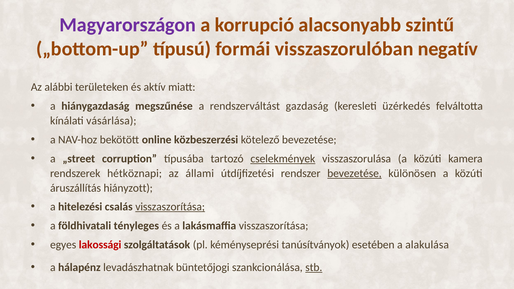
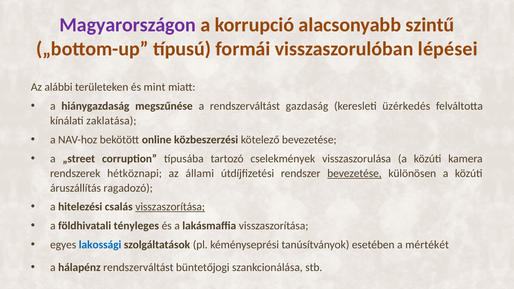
negatív: negatív -> lépései
aktív: aktív -> mint
vásárlása: vásárlása -> zaklatása
cselekmények underline: present -> none
hiányzott: hiányzott -> ragadozó
lakossági colour: red -> blue
alakulása: alakulása -> mértékét
hálapénz levadászhatnak: levadászhatnak -> rendszerváltást
stb underline: present -> none
